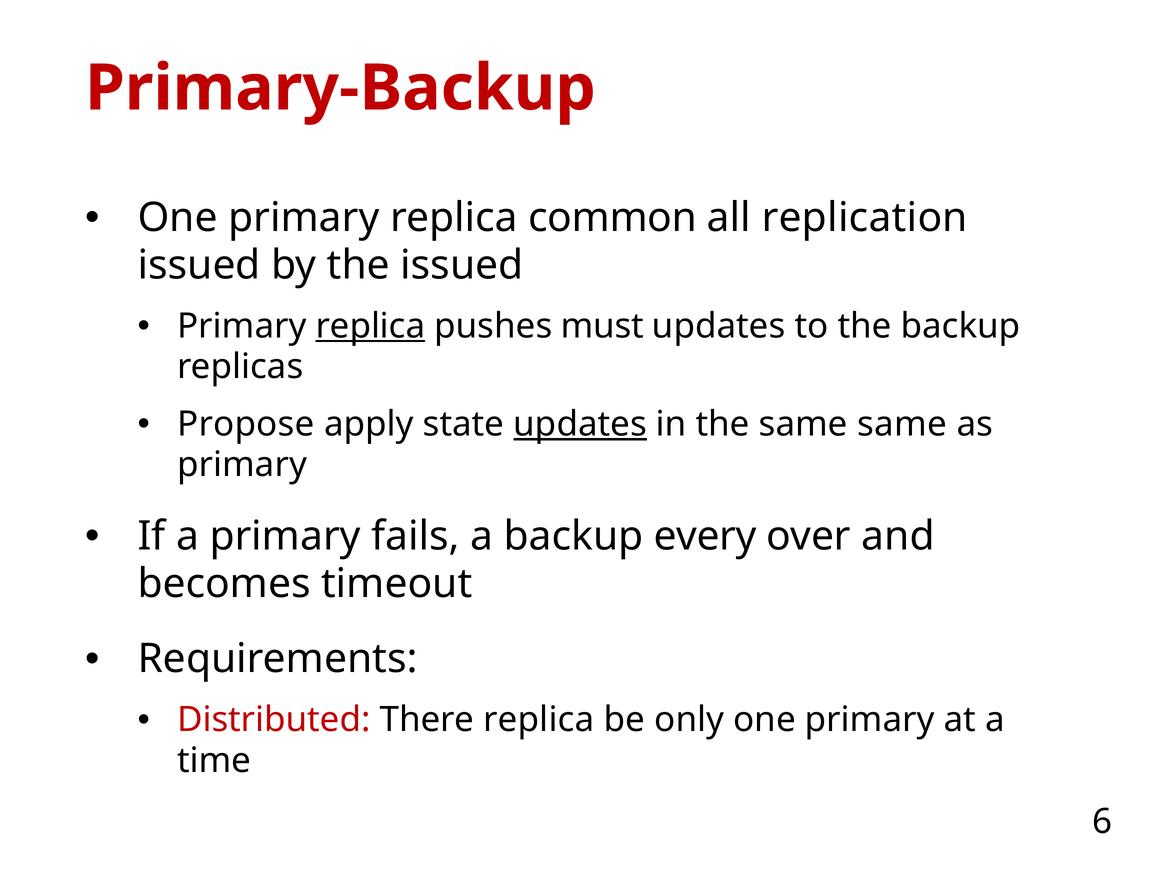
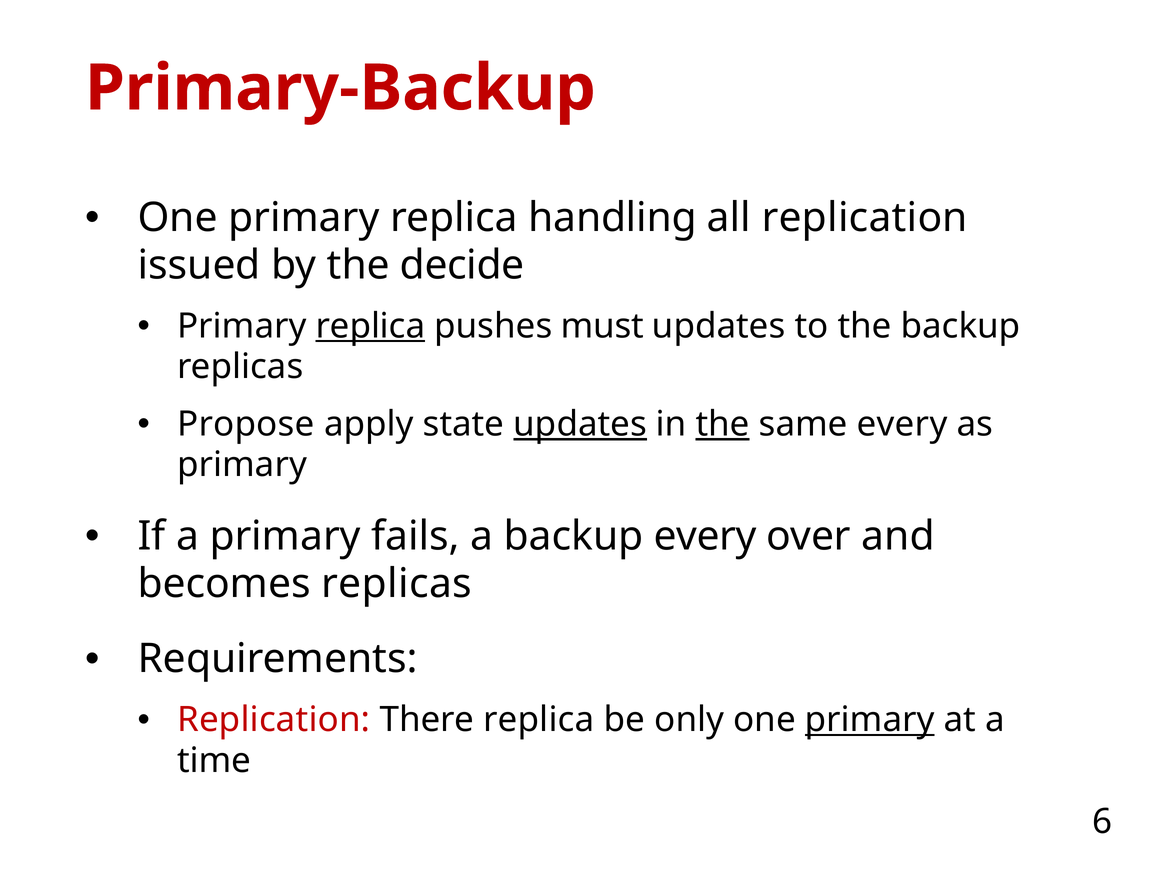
common: common -> handling
the issued: issued -> decide
the at (723, 424) underline: none -> present
same same: same -> every
becomes timeout: timeout -> replicas
Distributed at (274, 720): Distributed -> Replication
primary at (870, 720) underline: none -> present
